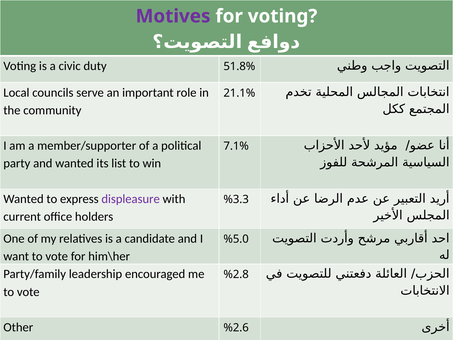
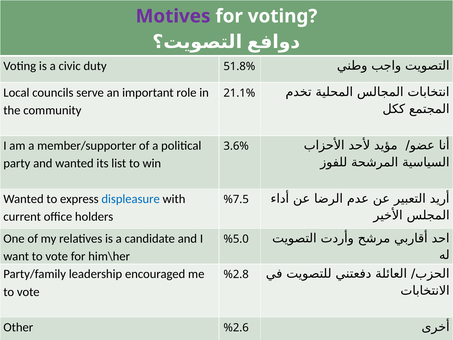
7.1%: 7.1% -> 3.6%
displeasure colour: purple -> blue
%3.3: %3.3 -> %7.5
